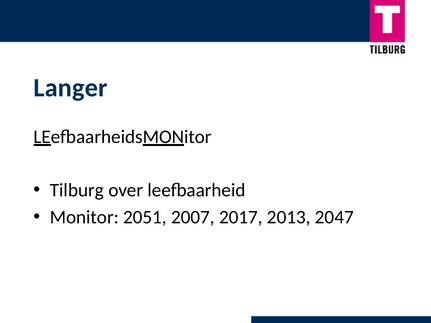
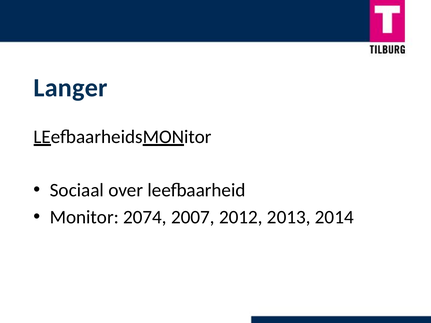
Tilburg: Tilburg -> Sociaal
2051: 2051 -> 2074
2017: 2017 -> 2012
2047: 2047 -> 2014
